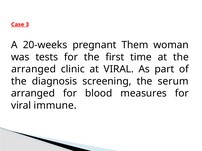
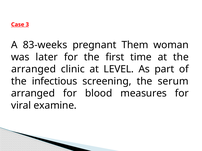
20-weeks: 20-weeks -> 83-weeks
tests: tests -> later
at VIRAL: VIRAL -> LEVEL
diagnosis: diagnosis -> infectious
immune: immune -> examine
